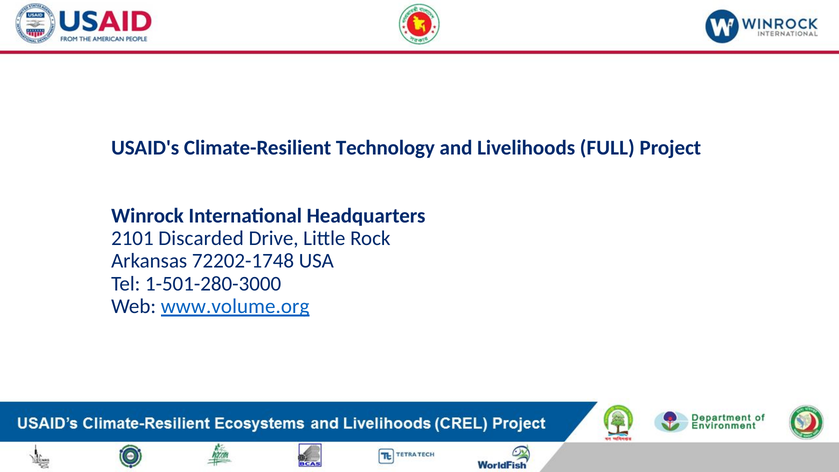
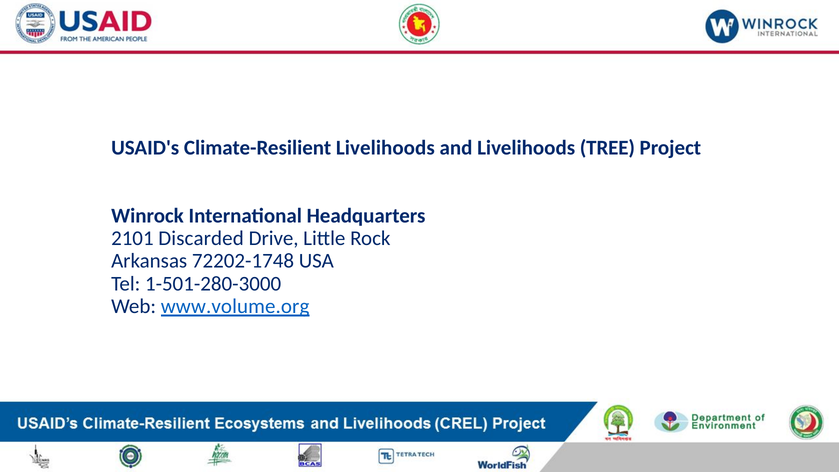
Climate-Resilient Technology: Technology -> Livelihoods
FULL: FULL -> TREE
